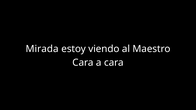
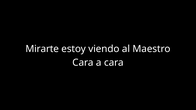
Mirada: Mirada -> Mirarte
